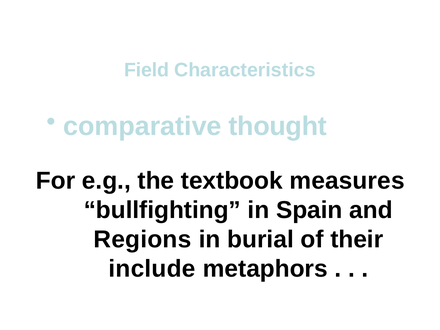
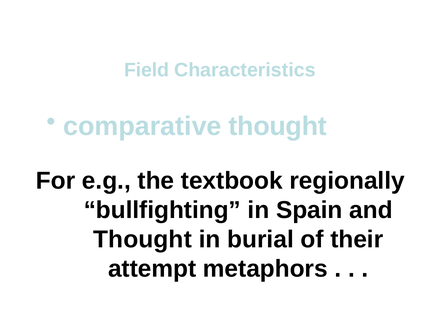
measures: measures -> regionally
Regions at (142, 240): Regions -> Thought
include: include -> attempt
